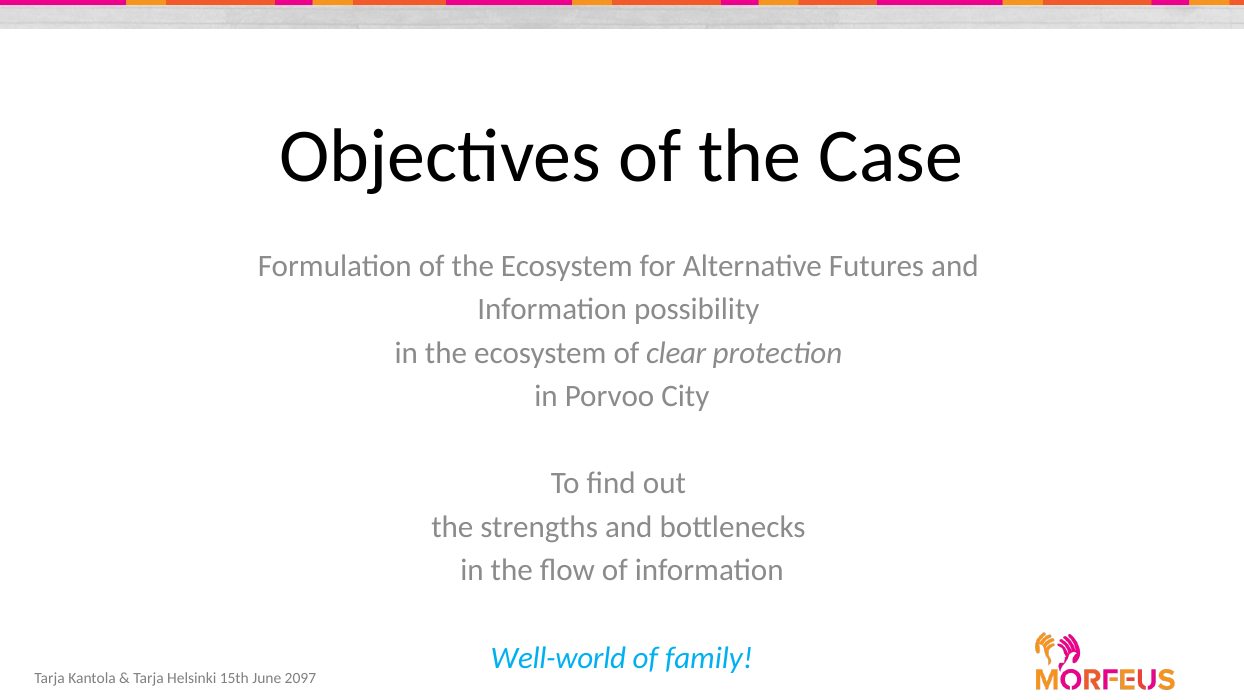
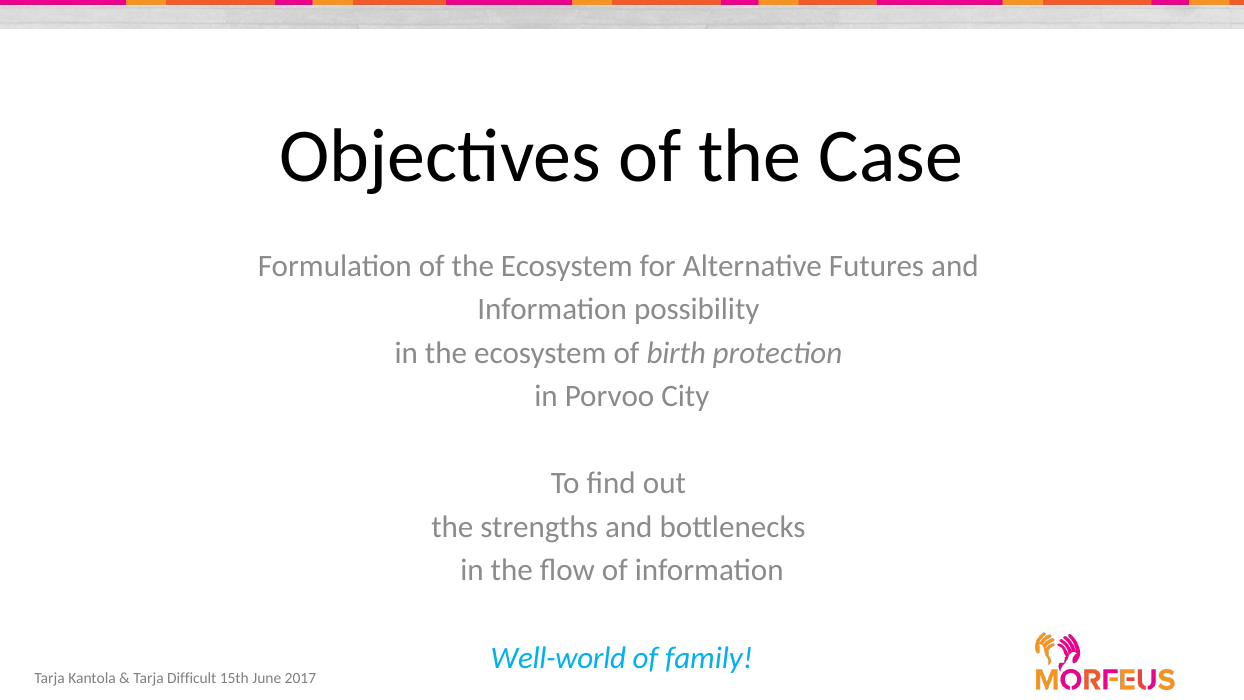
clear: clear -> birth
Helsinki: Helsinki -> Difficult
2097: 2097 -> 2017
